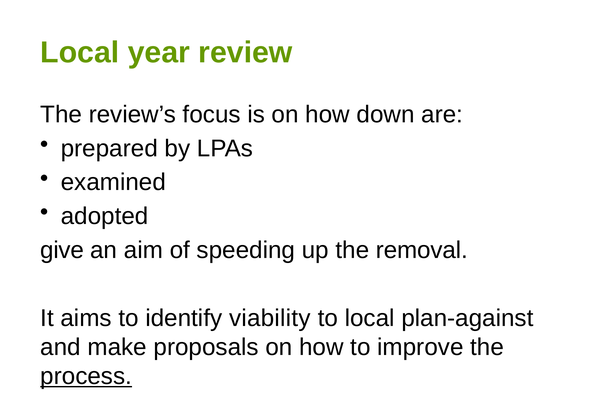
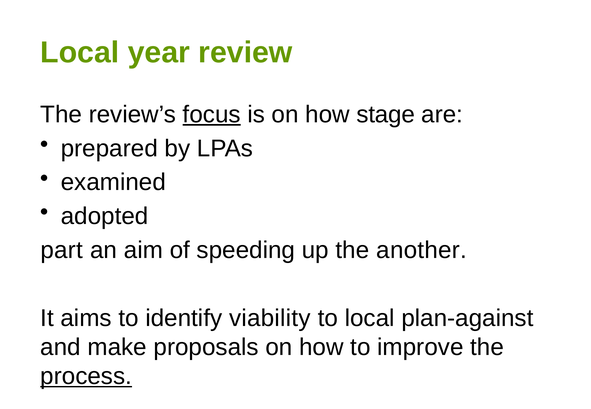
focus underline: none -> present
down: down -> stage
give: give -> part
removal: removal -> another
